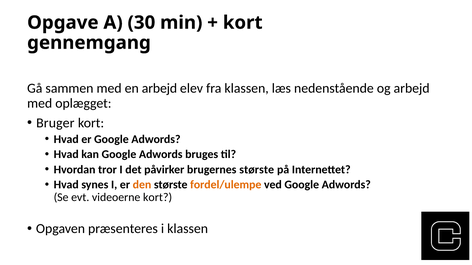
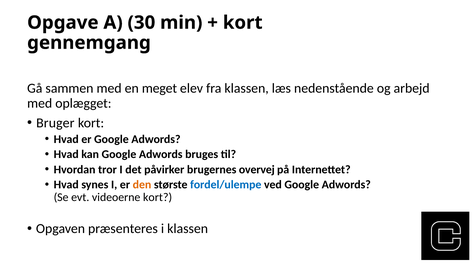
en arbejd: arbejd -> meget
brugernes største: største -> overvej
fordel/ulempe colour: orange -> blue
